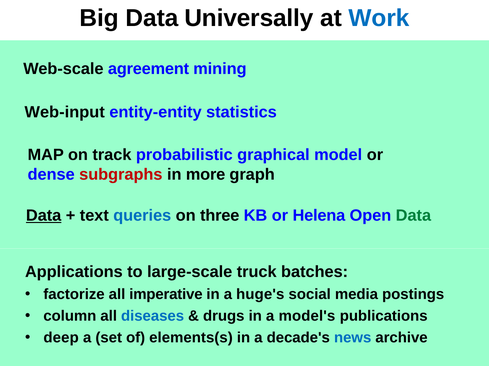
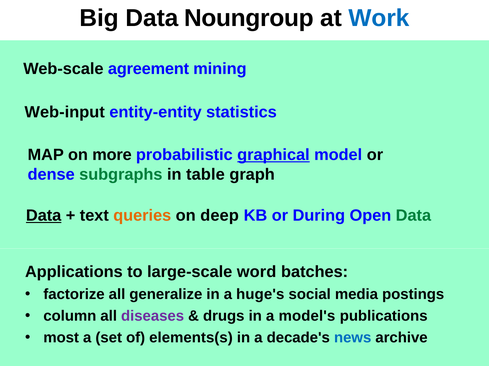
Universally: Universally -> Noungroup
track: track -> more
graphical underline: none -> present
subgraphs colour: red -> green
more: more -> table
queries colour: blue -> orange
three: three -> deep
Helena: Helena -> During
truck: truck -> word
imperative: imperative -> generalize
diseases colour: blue -> purple
deep: deep -> most
